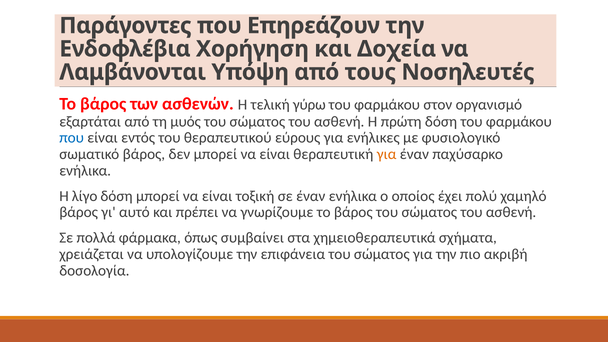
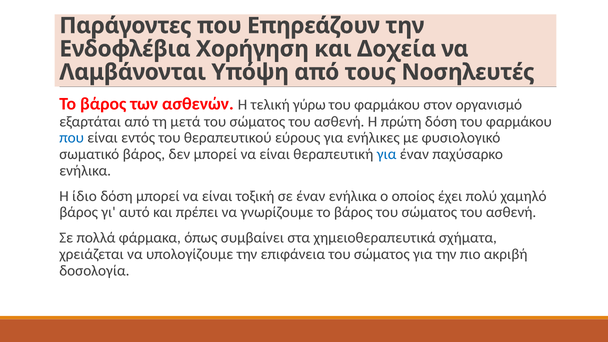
μυός: μυός -> μετά
για at (387, 154) colour: orange -> blue
λίγο: λίγο -> ίδιο
